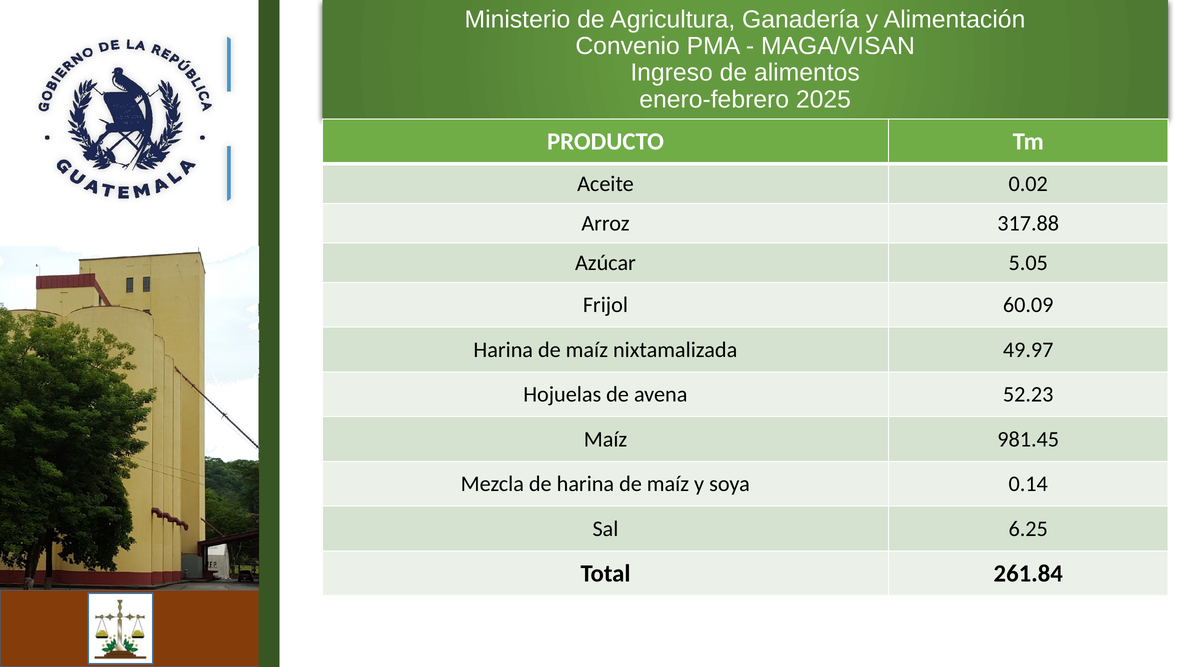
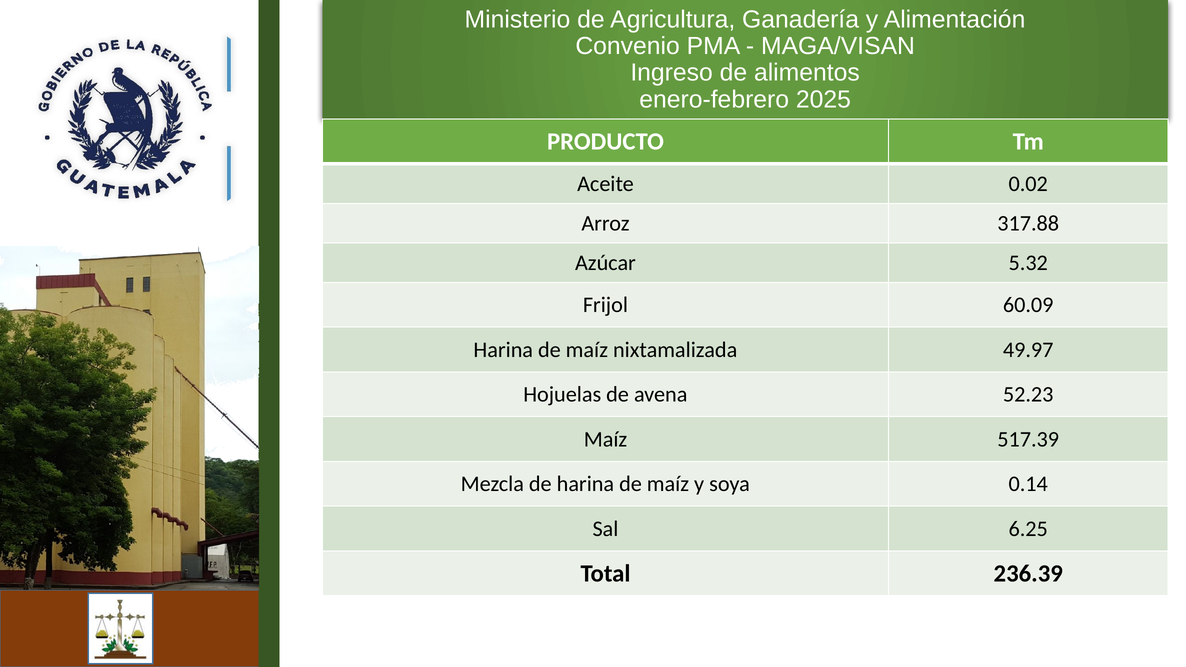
5.05: 5.05 -> 5.32
981.45: 981.45 -> 517.39
261.84: 261.84 -> 236.39
